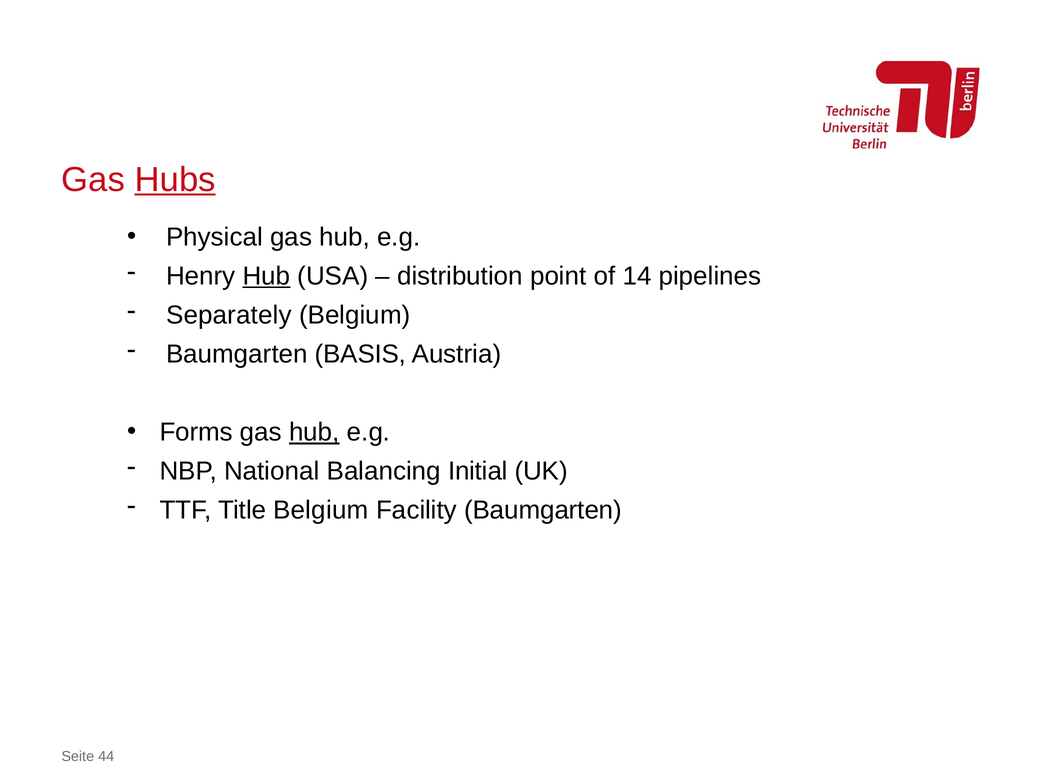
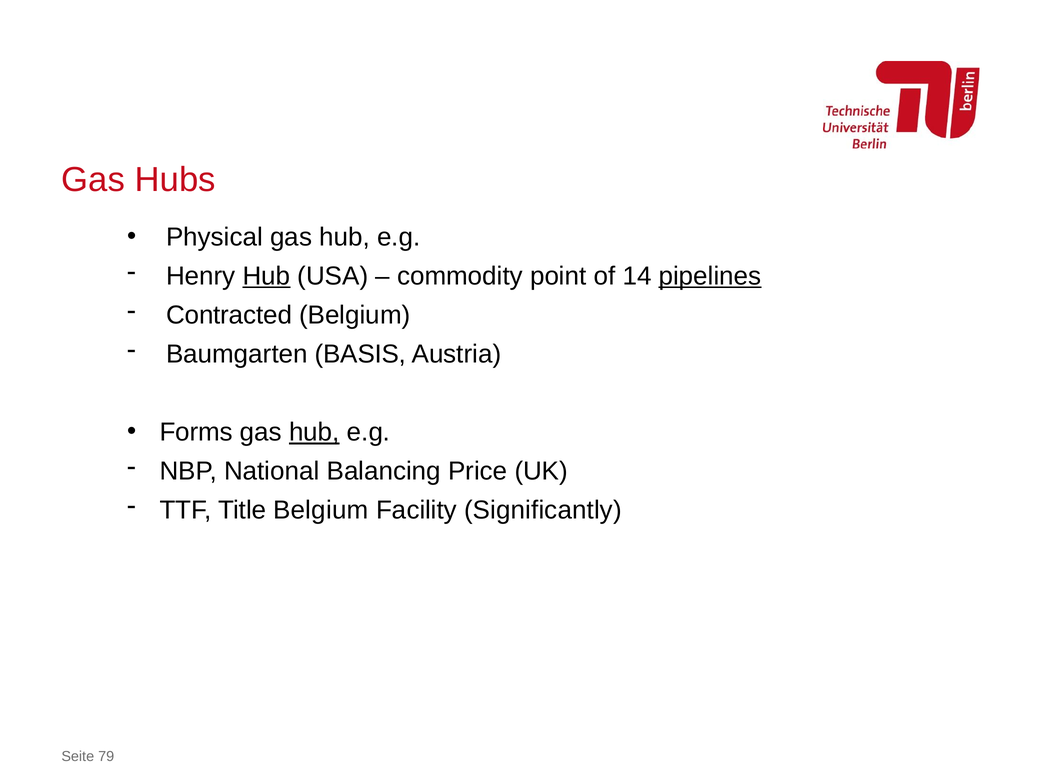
Hubs underline: present -> none
distribution: distribution -> commodity
pipelines underline: none -> present
Separately: Separately -> Contracted
Initial: Initial -> Price
Facility Baumgarten: Baumgarten -> Significantly
44: 44 -> 79
